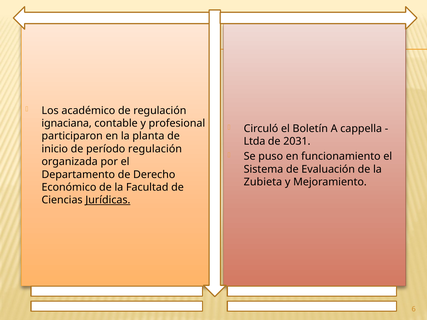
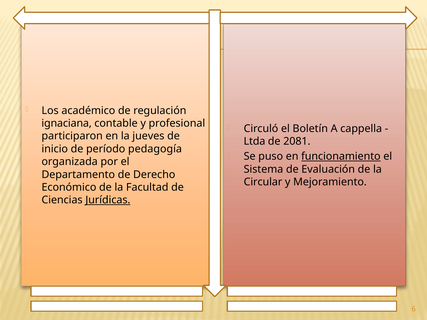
planta: planta -> jueves
2031: 2031 -> 2081
período regulación: regulación -> pedagogía
funcionamiento underline: none -> present
Zubieta: Zubieta -> Circular
